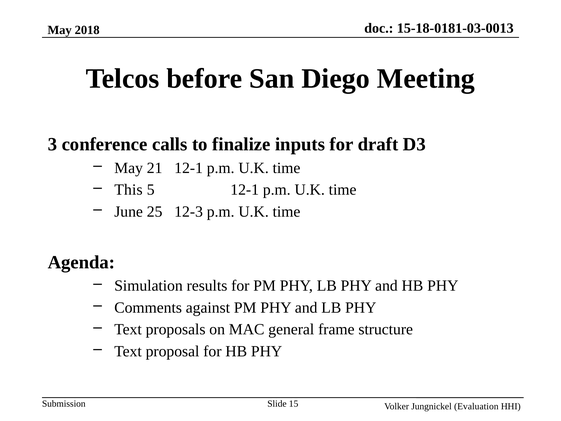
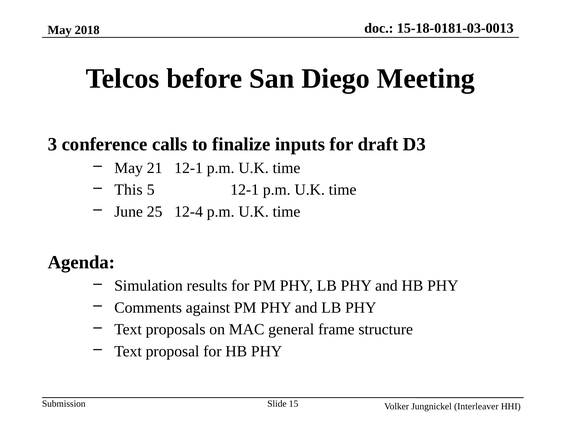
12-3: 12-3 -> 12-4
Evaluation: Evaluation -> Interleaver
